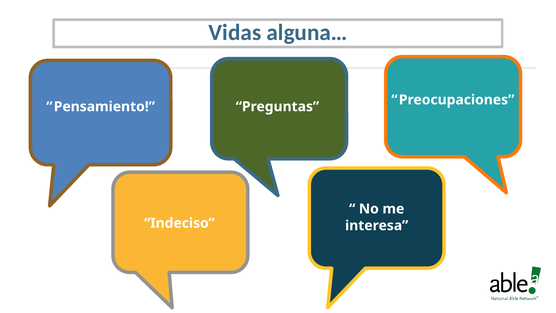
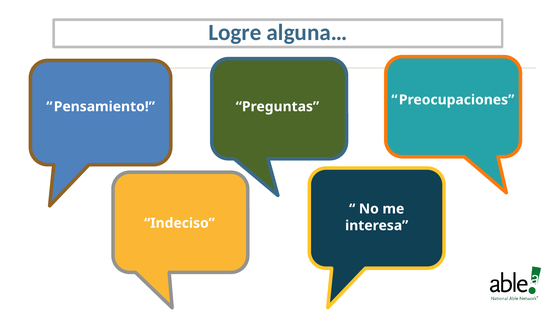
Vidas: Vidas -> Logre
